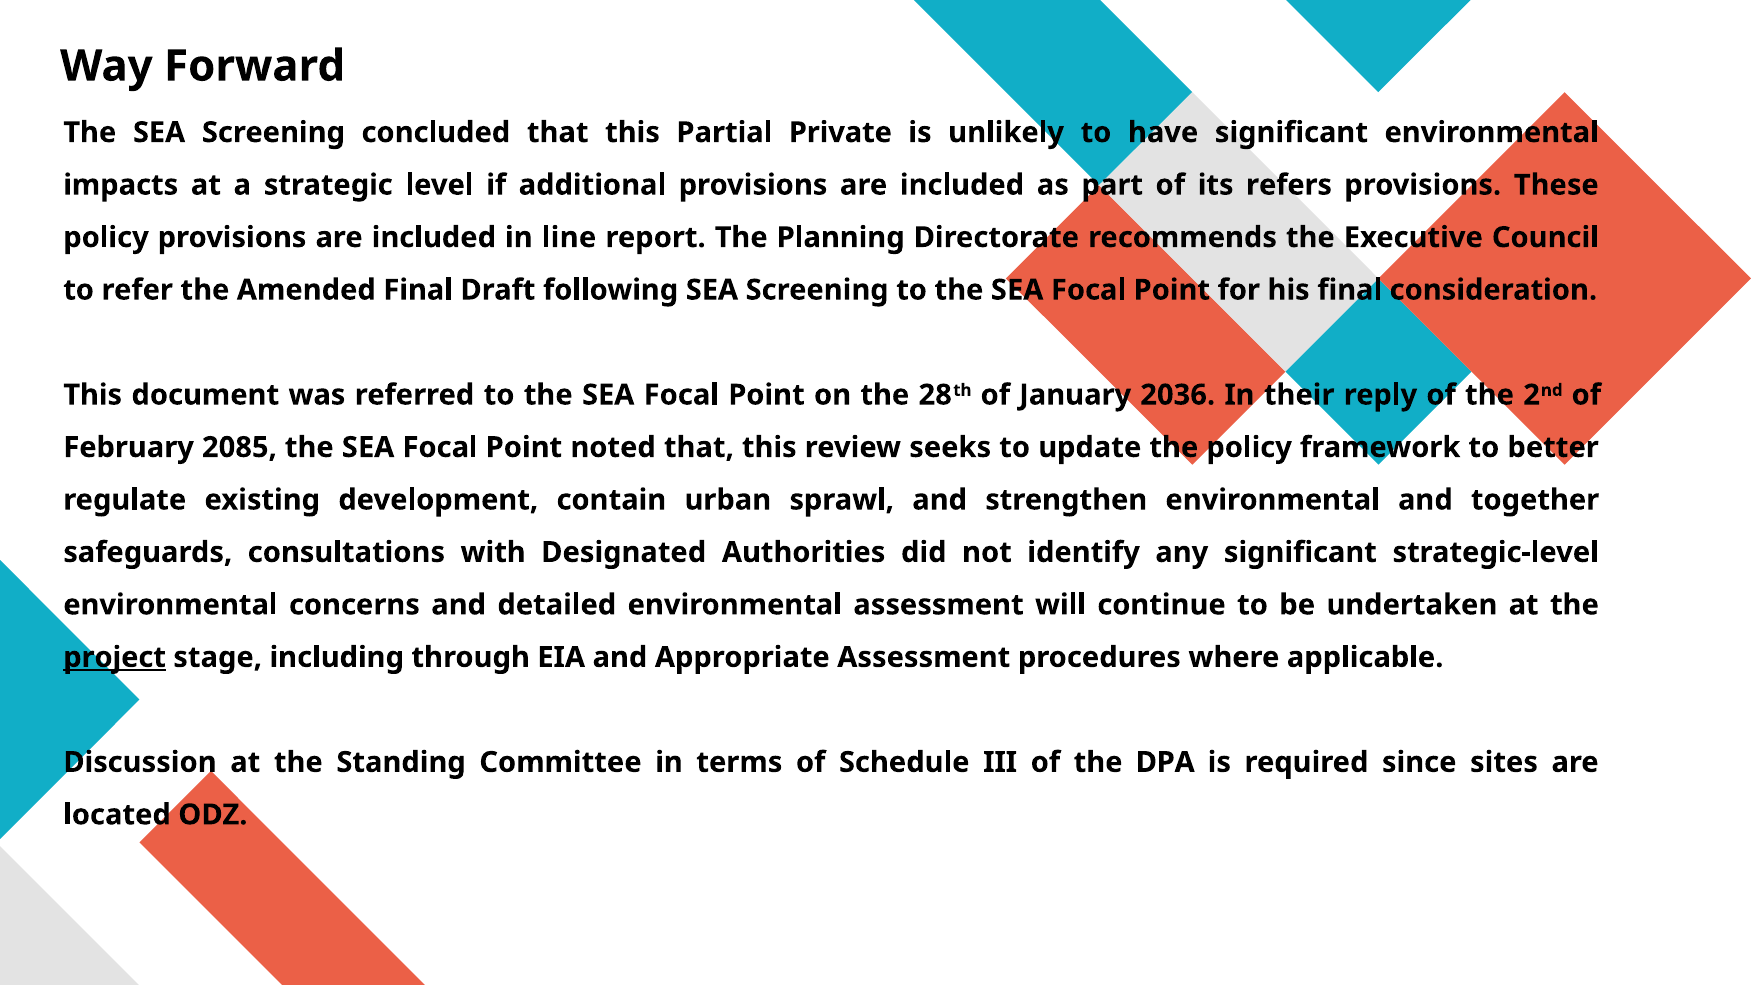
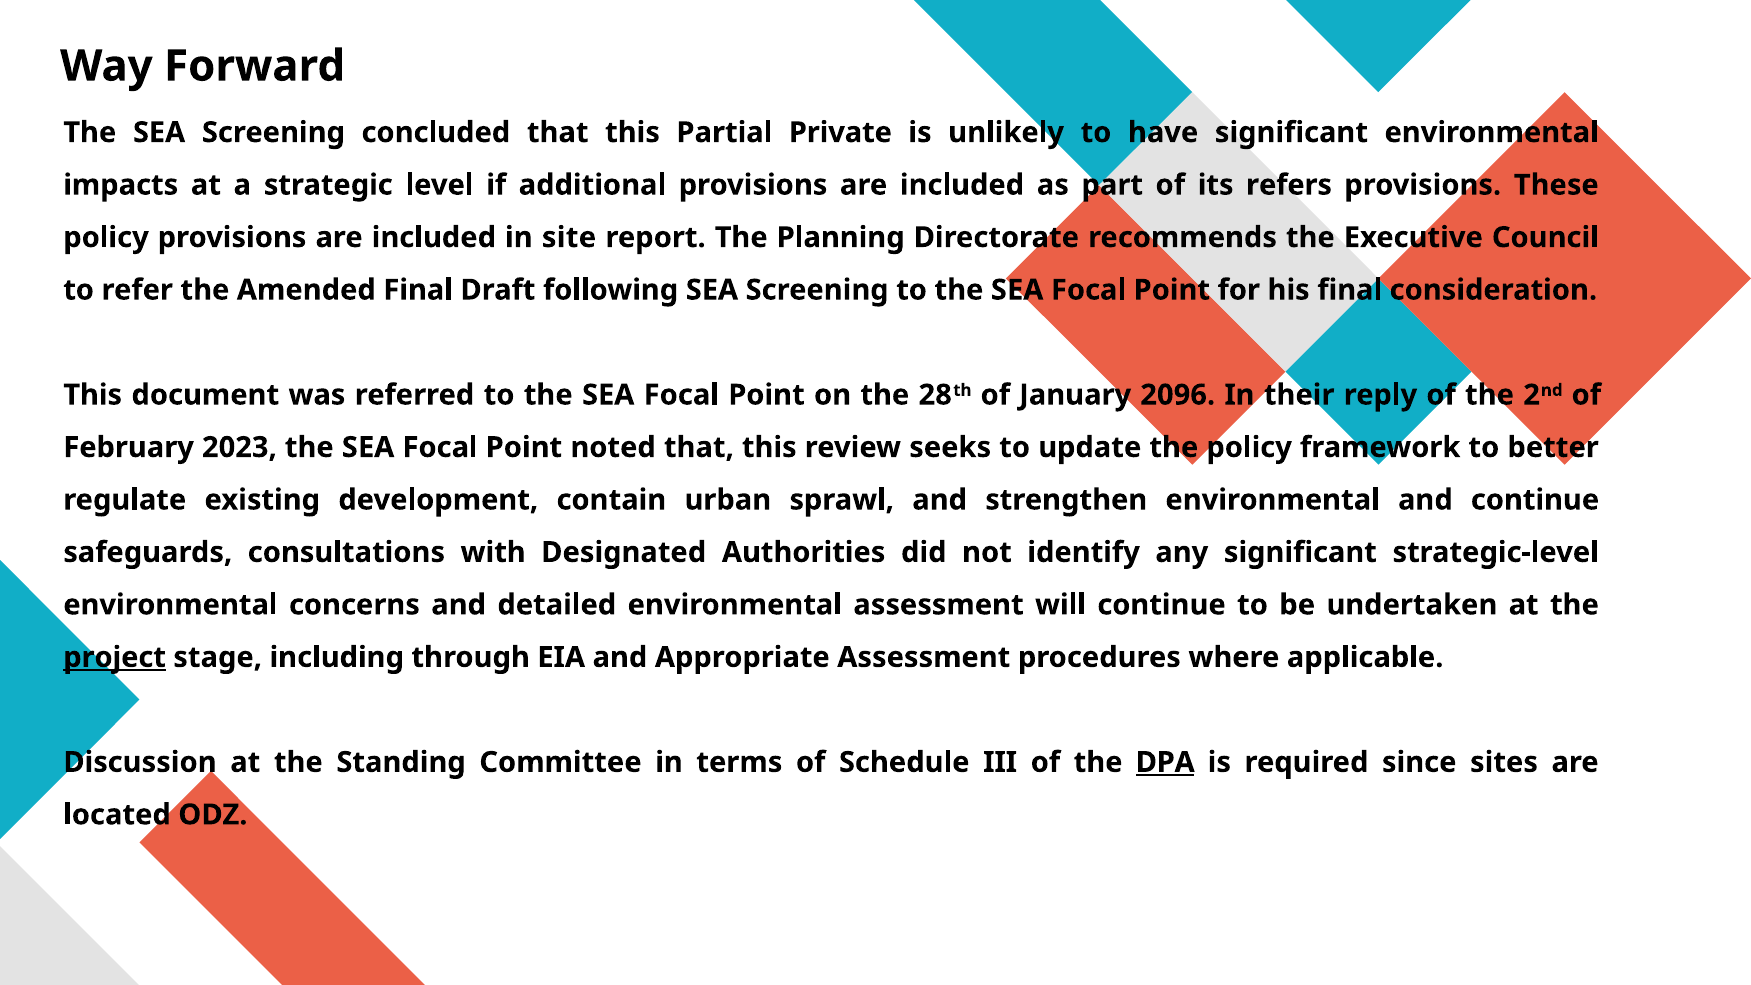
line: line -> site
2036: 2036 -> 2096
2085: 2085 -> 2023
and together: together -> continue
DPA underline: none -> present
